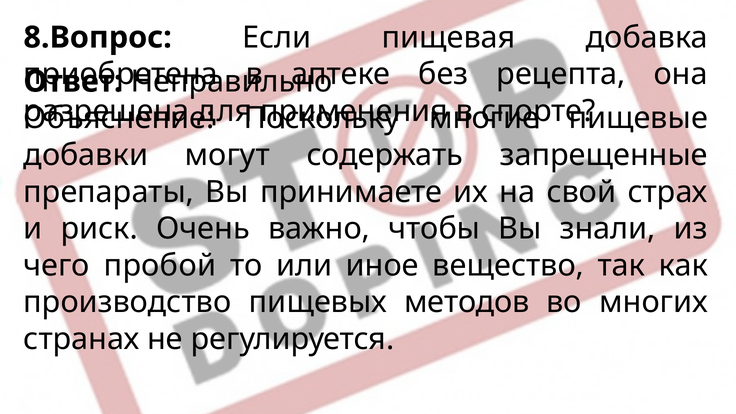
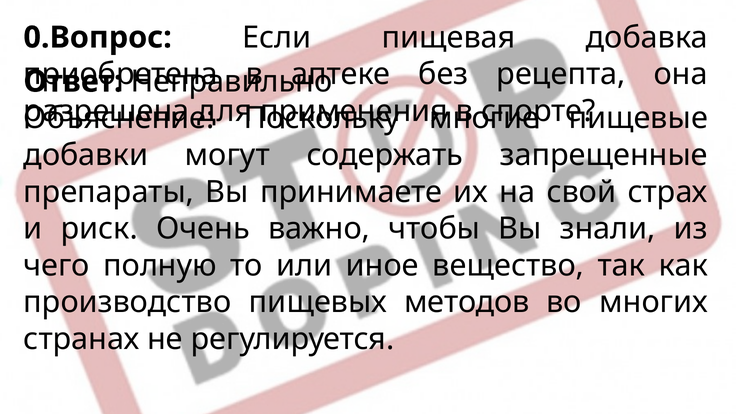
8.Вопрос: 8.Вопрос -> 0.Вопрос
пробой: пробой -> полную
